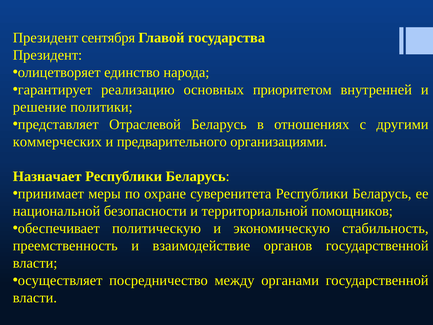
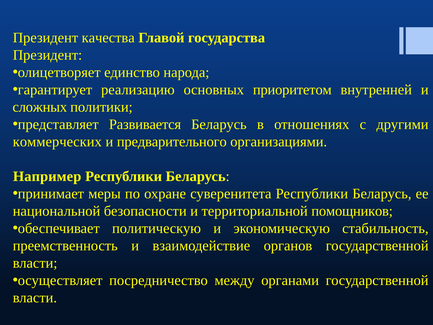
сентября: сентября -> качества
решение: решение -> сложных
Отраслевой: Отраслевой -> Развивается
Назначает: Назначает -> Например
